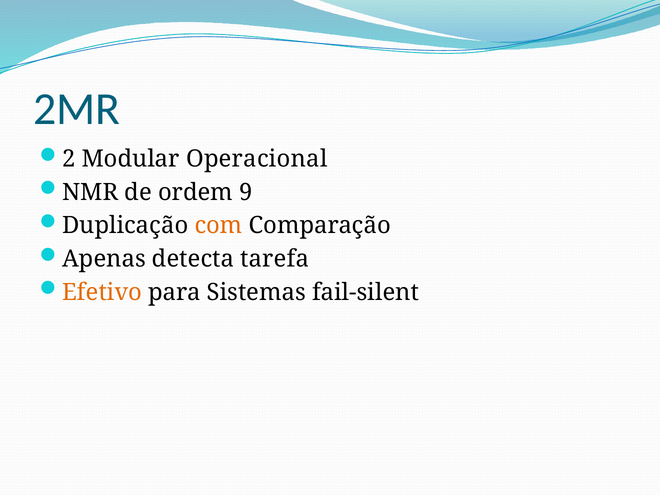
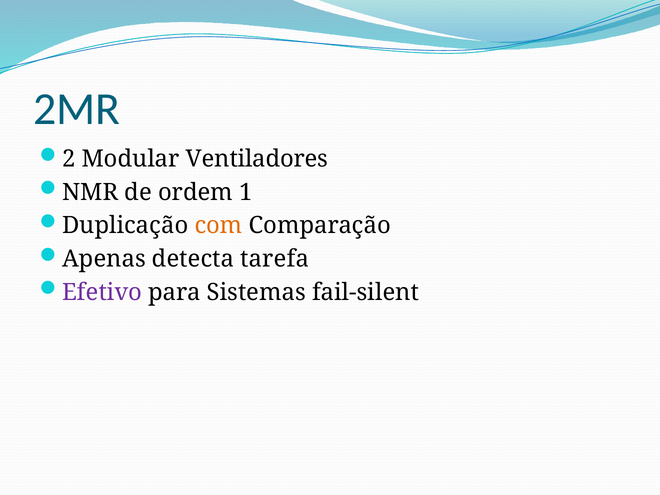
Operacional: Operacional -> Ventiladores
9: 9 -> 1
Efetivo colour: orange -> purple
